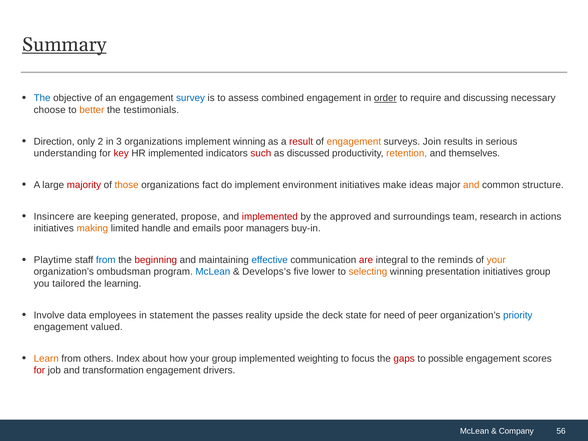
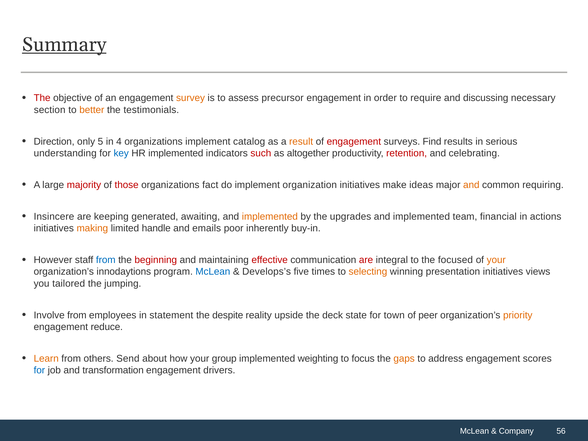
The at (42, 98) colour: blue -> red
survey colour: blue -> orange
combined: combined -> precursor
order underline: present -> none
choose: choose -> section
2: 2 -> 5
3: 3 -> 4
implement winning: winning -> catalog
result colour: red -> orange
engagement at (354, 141) colour: orange -> red
Join: Join -> Find
key colour: red -> blue
discussed: discussed -> altogether
retention colour: orange -> red
themselves: themselves -> celebrating
those colour: orange -> red
environment: environment -> organization
structure: structure -> requiring
propose: propose -> awaiting
implemented at (270, 217) colour: red -> orange
approved: approved -> upgrades
surroundings at (421, 217): surroundings -> implemented
research: research -> financial
managers: managers -> inherently
Playtime: Playtime -> However
effective colour: blue -> red
reminds: reminds -> focused
ombudsman: ombudsman -> innodaytions
lower: lower -> times
initiatives group: group -> views
learning: learning -> jumping
Involve data: data -> from
passes: passes -> despite
need: need -> town
priority colour: blue -> orange
valued: valued -> reduce
Index: Index -> Send
gaps colour: red -> orange
possible: possible -> address
for at (39, 370) colour: red -> blue
